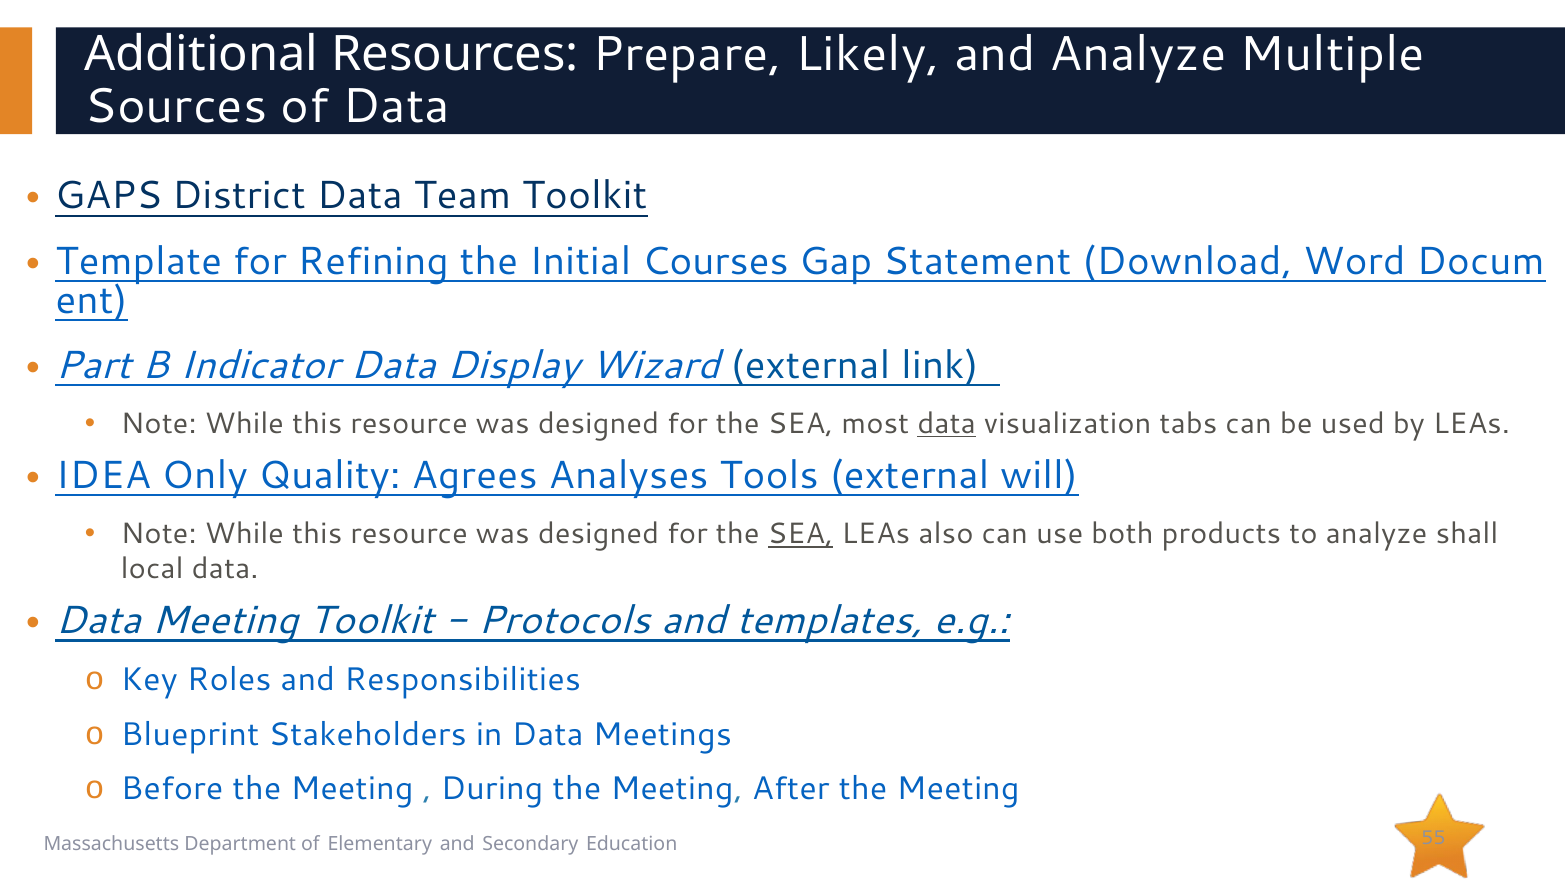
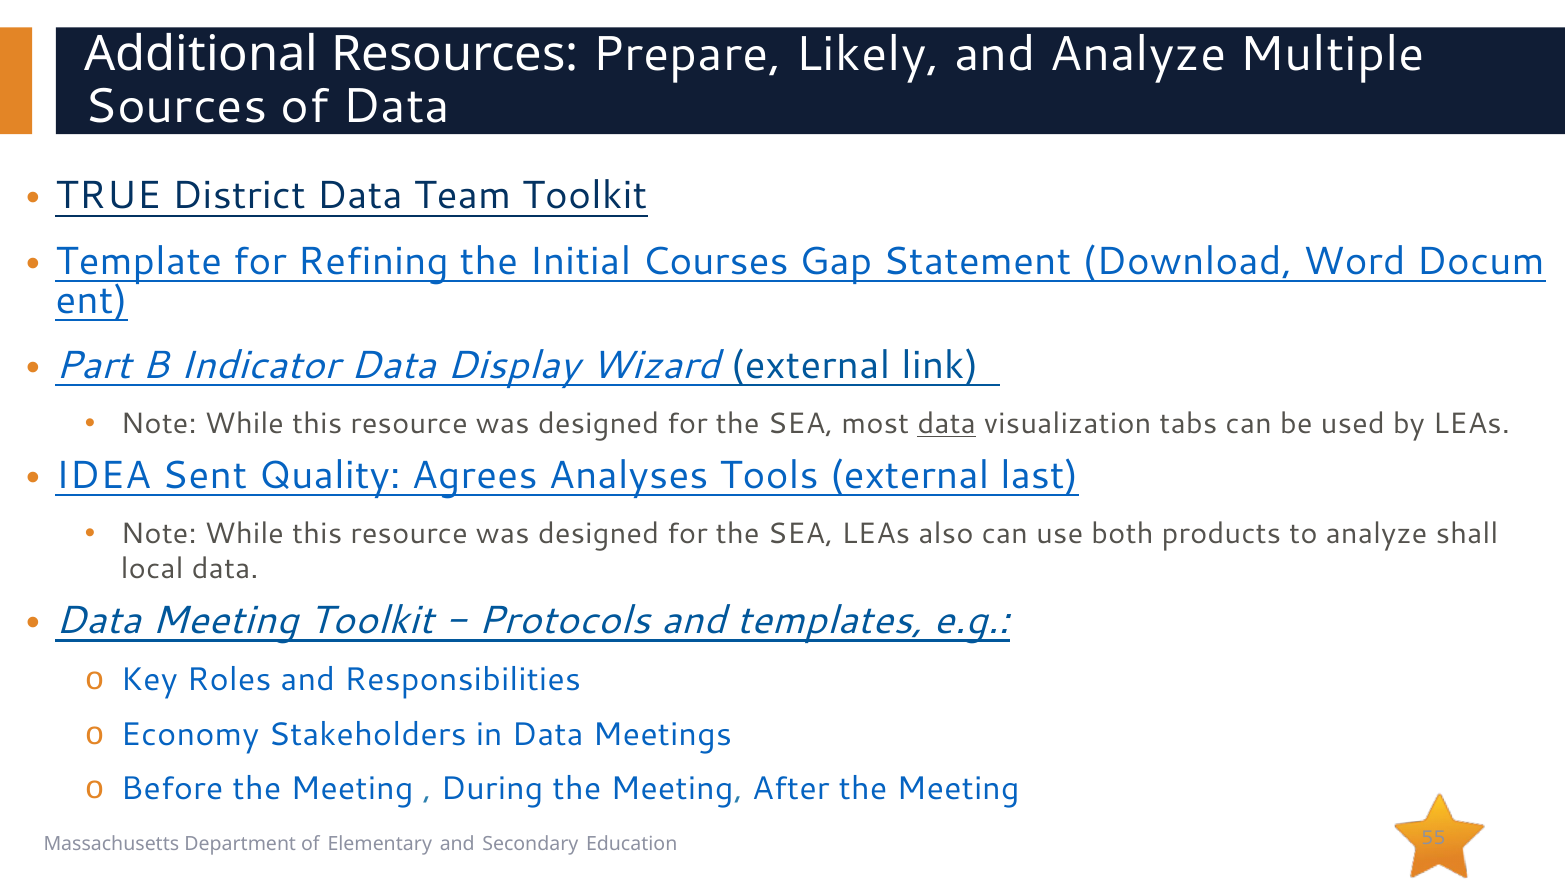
GAPS: GAPS -> TRUE
Only: Only -> Sent
will: will -> last
SEA at (800, 534) underline: present -> none
Blueprint: Blueprint -> Economy
